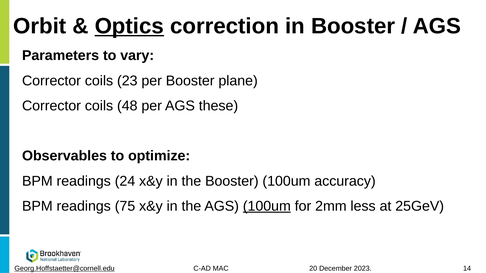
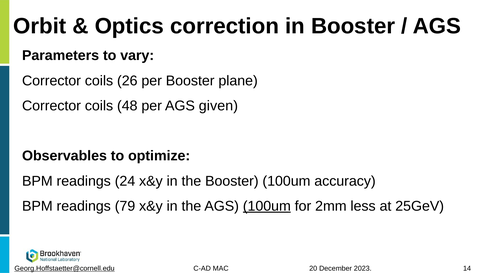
Optics underline: present -> none
23: 23 -> 26
these: these -> given
75: 75 -> 79
